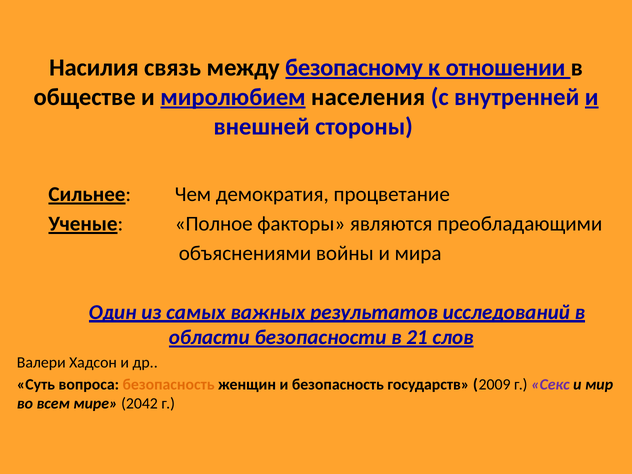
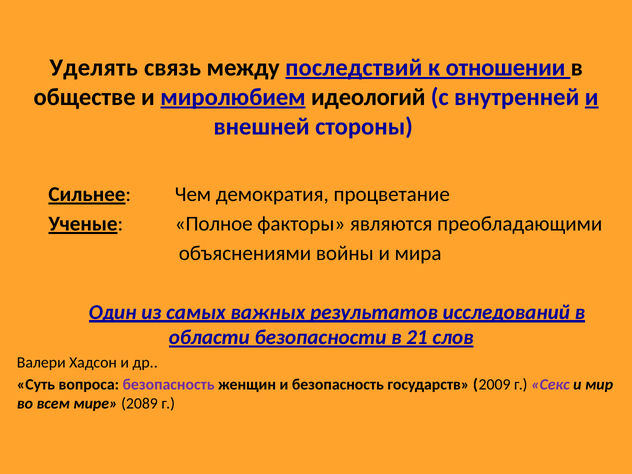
Насилия: Насилия -> Уделять
безопасному: безопасному -> последствий
населения: населения -> идеологий
безопасность at (169, 384) colour: orange -> purple
2042: 2042 -> 2089
